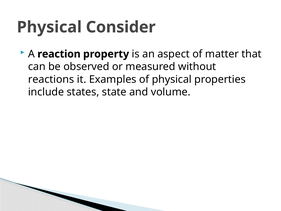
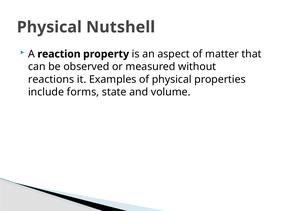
Consider: Consider -> Nutshell
states: states -> forms
